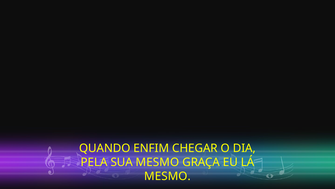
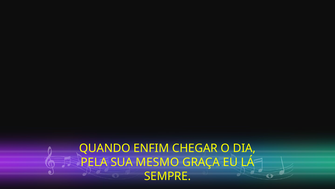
MESMO at (167, 176): MESMO -> SEMPRE
